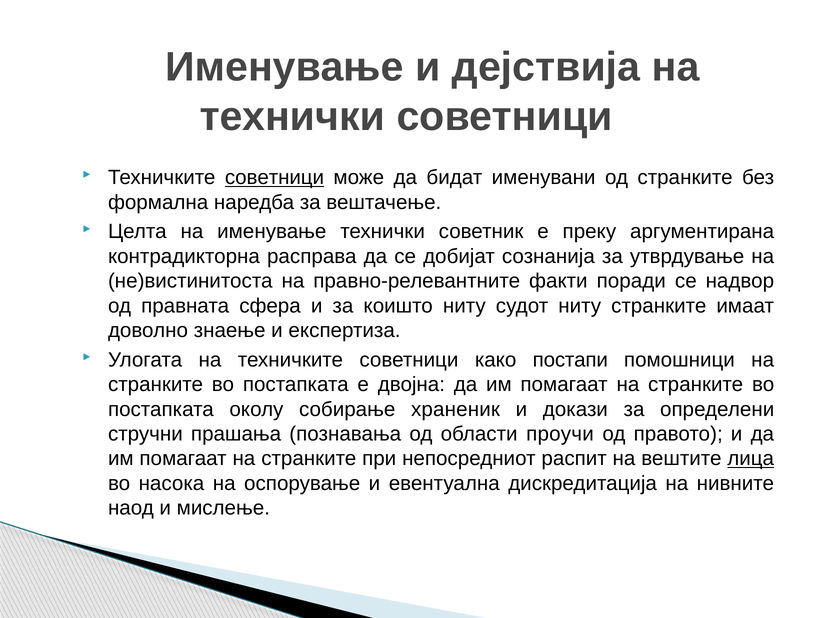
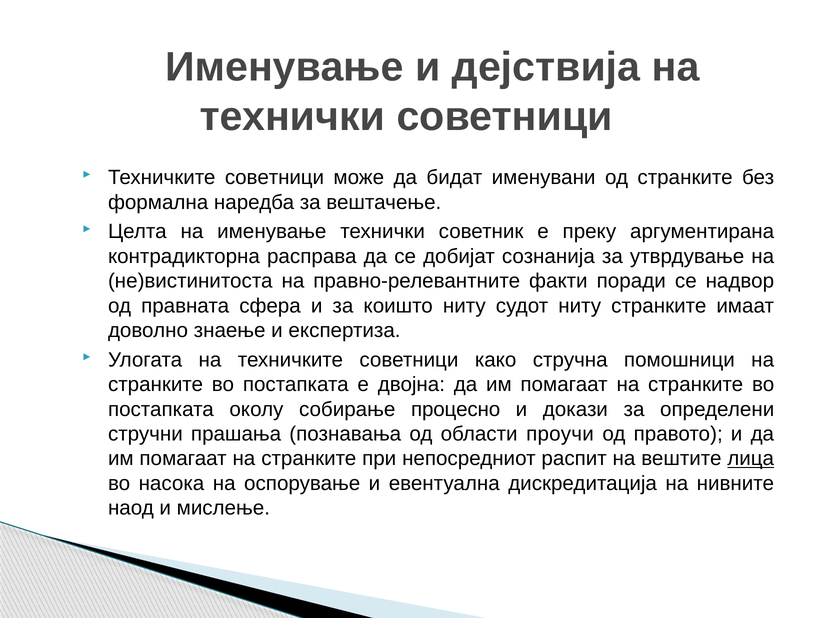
советници at (274, 178) underline: present -> none
постапи: постапи -> стручна
храненик: храненик -> процесно
